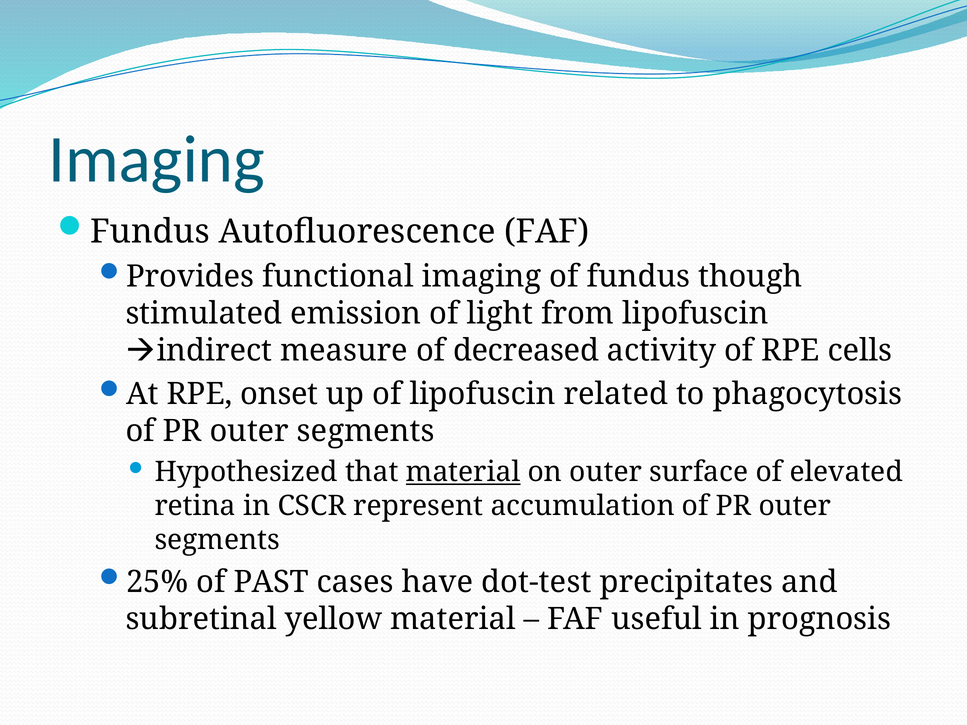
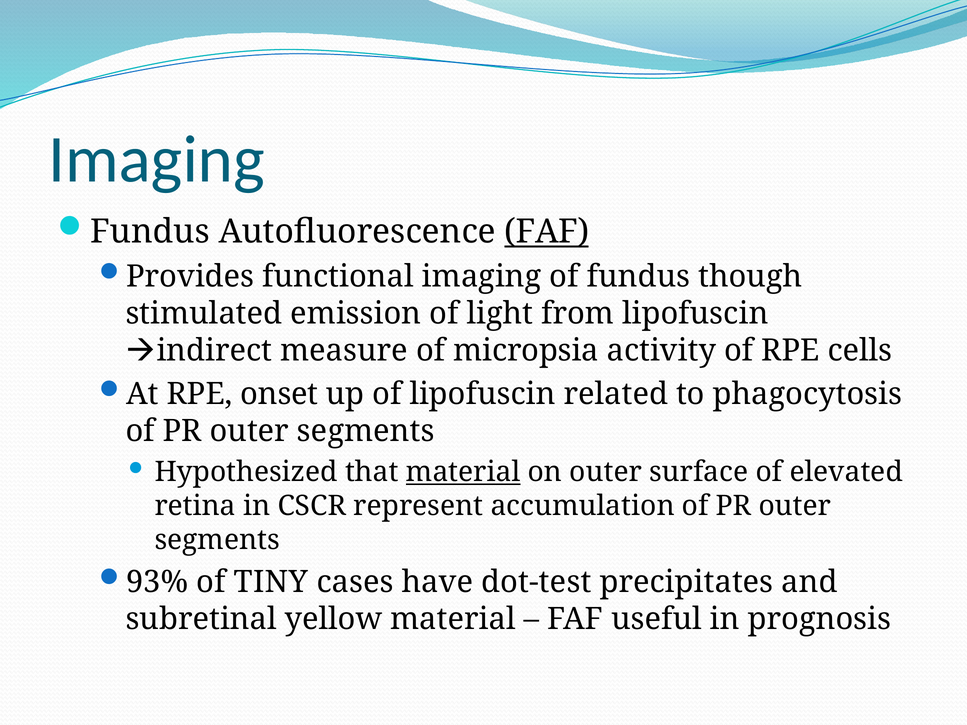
FAF at (547, 232) underline: none -> present
decreased: decreased -> micropsia
25%: 25% -> 93%
PAST: PAST -> TINY
